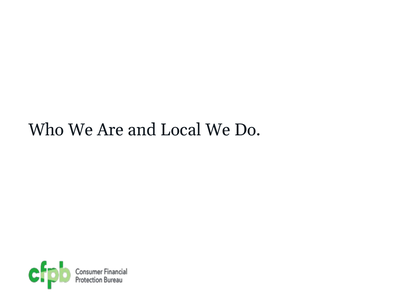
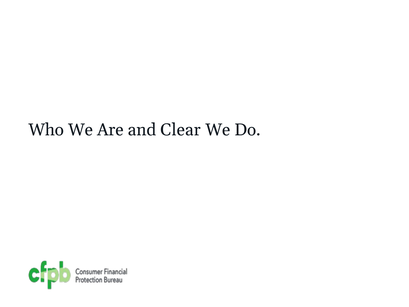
Local: Local -> Clear
